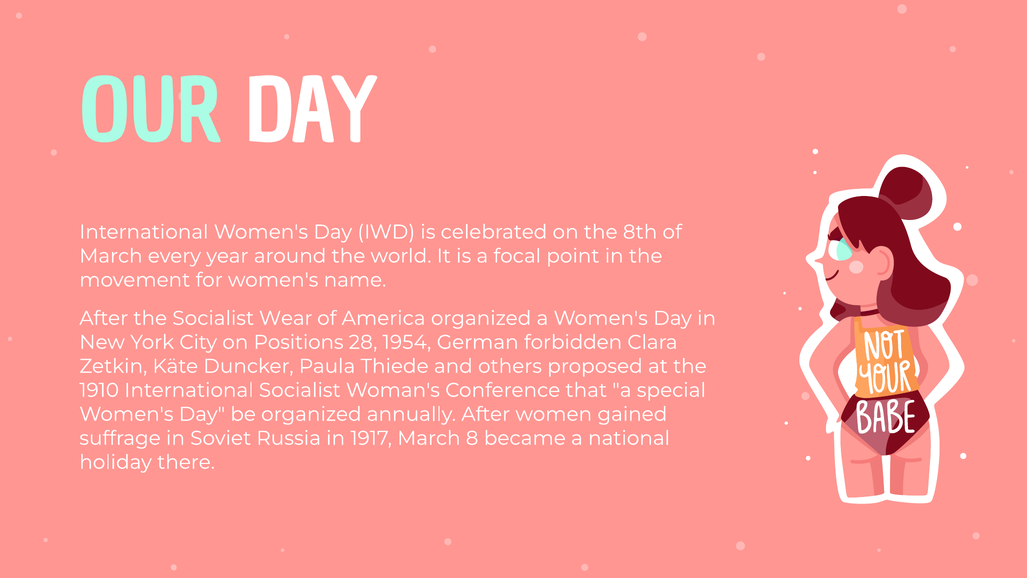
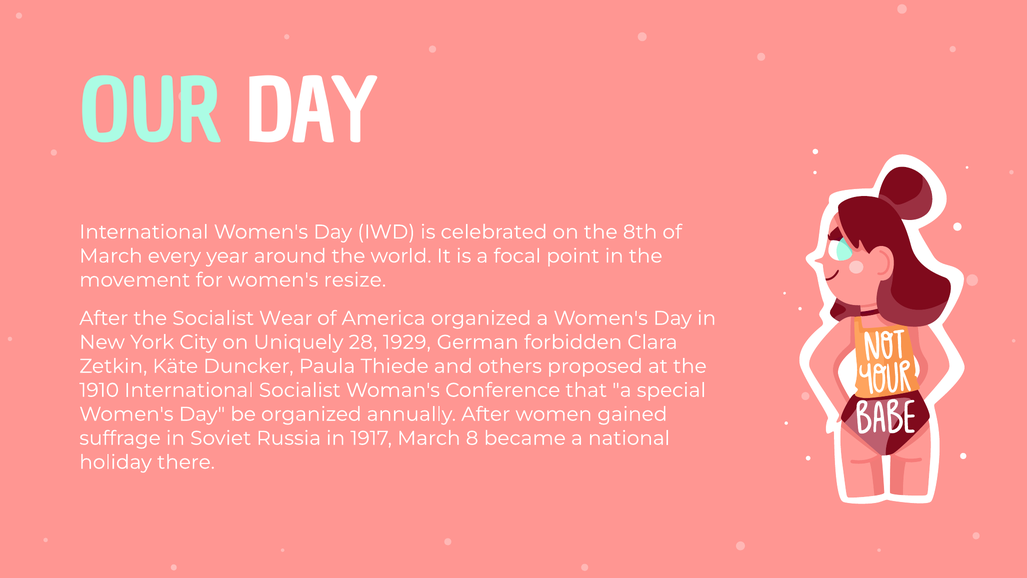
name: name -> resize
Positions: Positions -> Uniquely
1954: 1954 -> 1929
